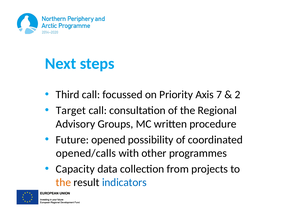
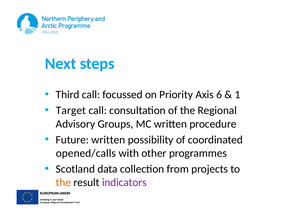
7: 7 -> 6
2: 2 -> 1
Future opened: opened -> written
Capacity: Capacity -> Scotland
indicators colour: blue -> purple
